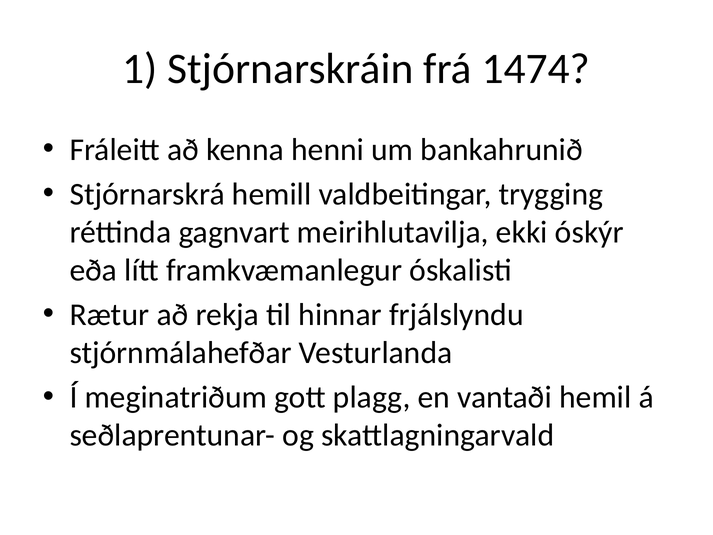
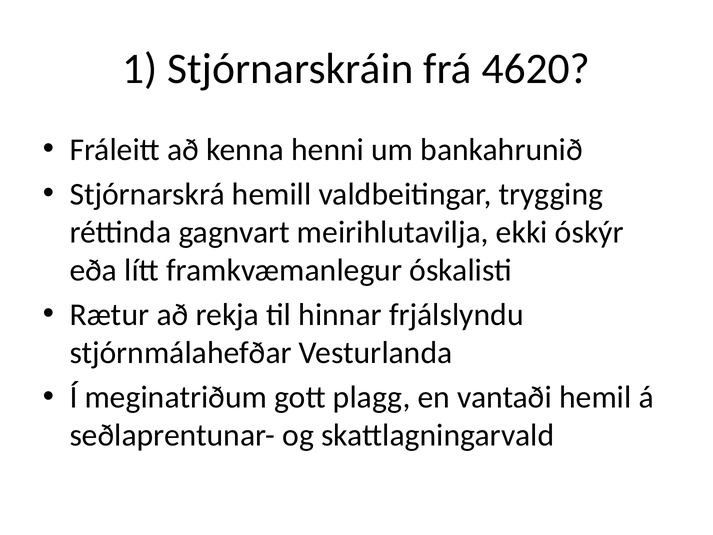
1474: 1474 -> 4620
